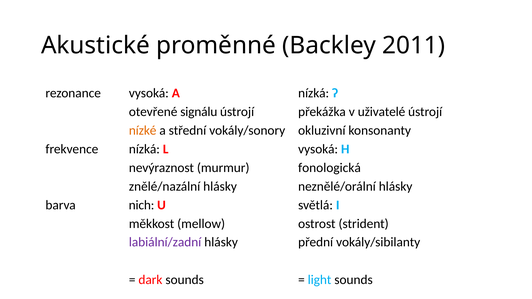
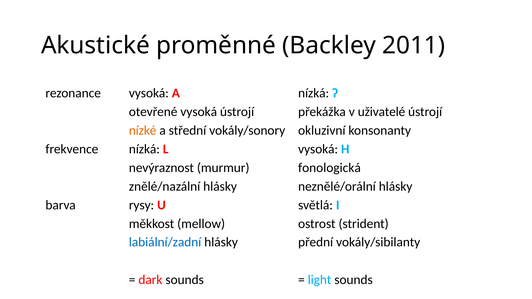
otevřené signálu: signálu -> vysoká
nich: nich -> rysy
labiální/zadní colour: purple -> blue
